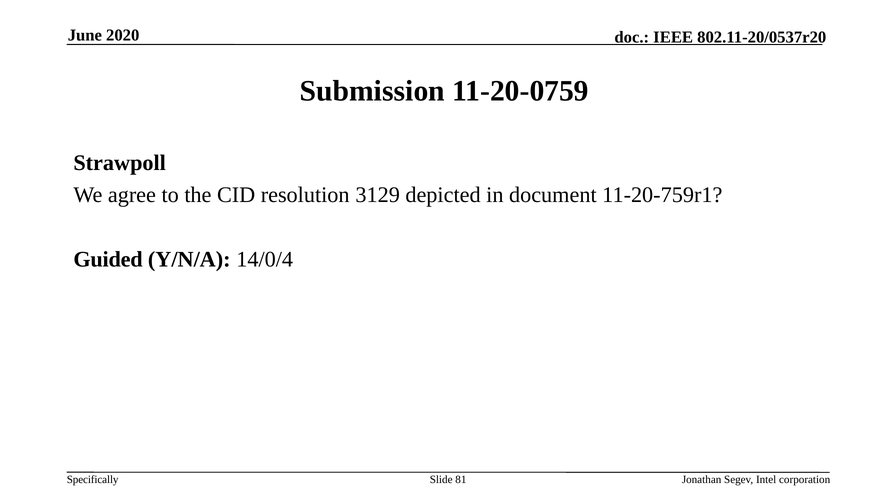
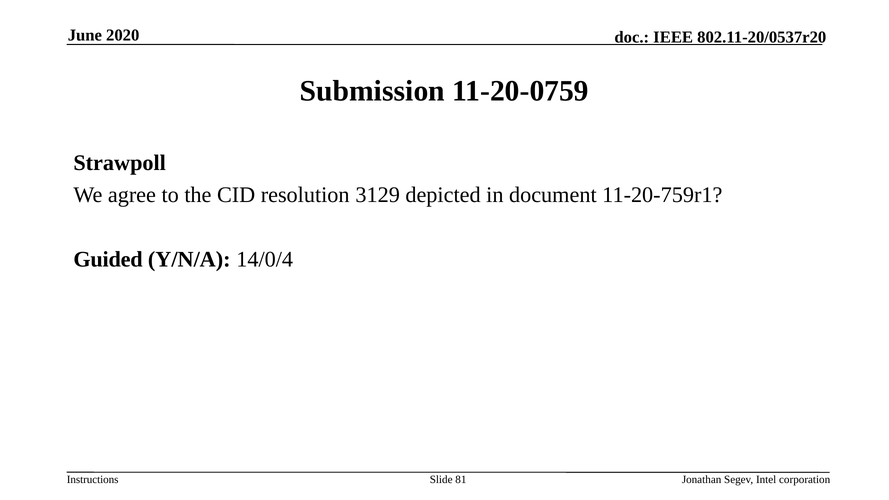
Specifically: Specifically -> Instructions
